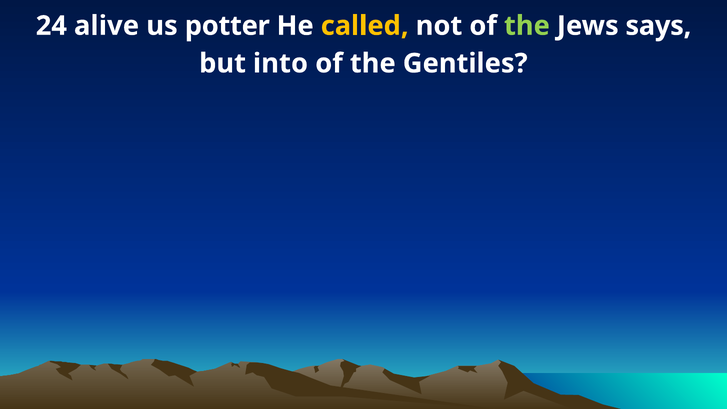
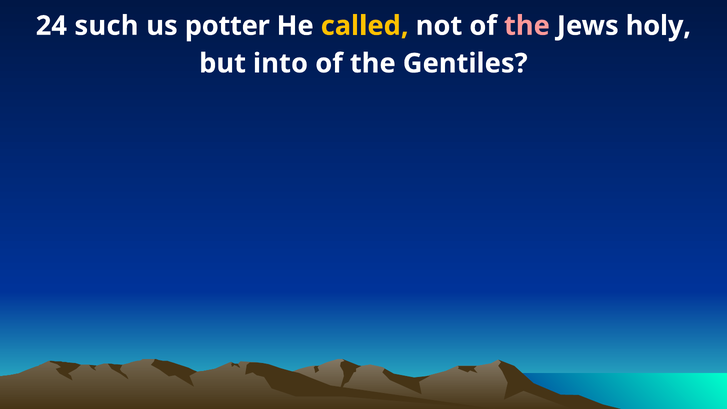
alive: alive -> such
the at (527, 26) colour: light green -> pink
says: says -> holy
